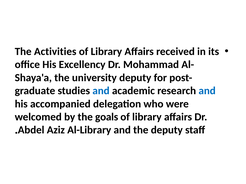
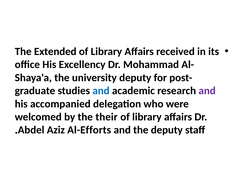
Activities: Activities -> Extended
and at (207, 91) colour: blue -> purple
goals: goals -> their
Al-Library: Al-Library -> Al-Efforts
